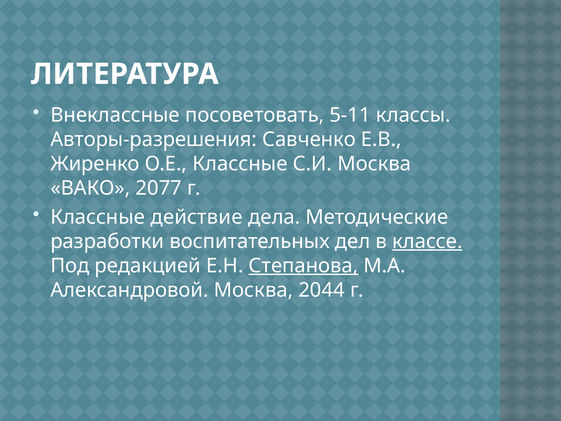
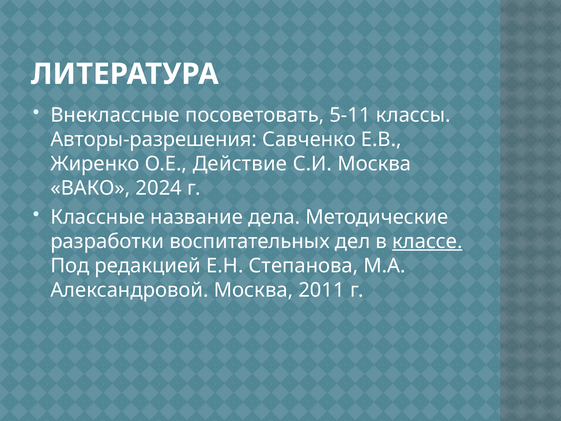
О.Е Классные: Классные -> Действие
2077: 2077 -> 2024
действие: действие -> название
Степанова underline: present -> none
2044: 2044 -> 2011
